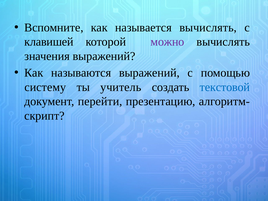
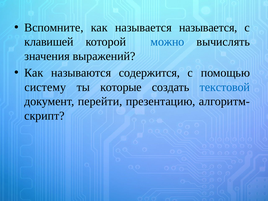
называется вычислять: вычислять -> называется
можно colour: purple -> blue
называются выражений: выражений -> содержится
учитель: учитель -> которые
